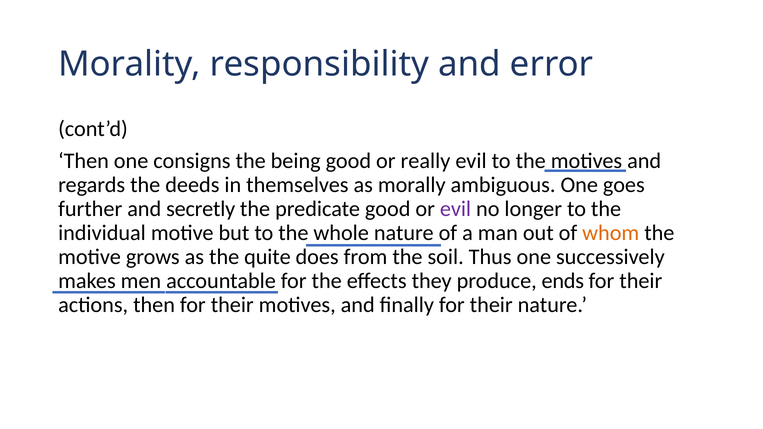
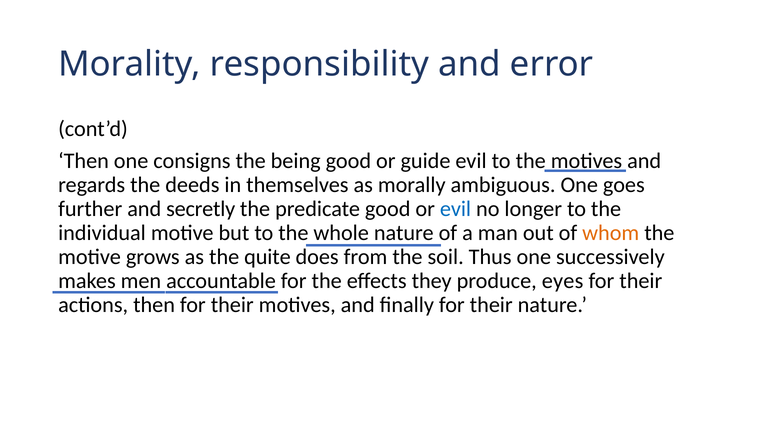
really: really -> guide
evil at (455, 209) colour: purple -> blue
ends: ends -> eyes
